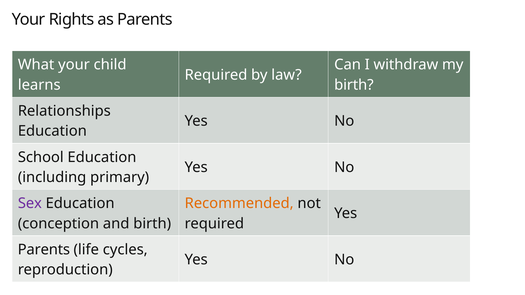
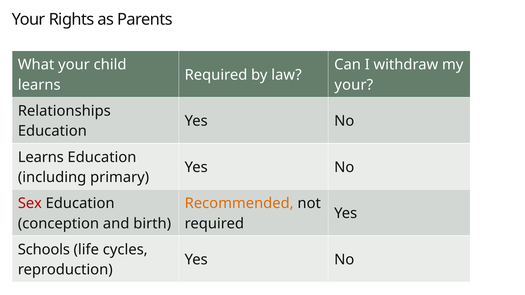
birth at (354, 85): birth -> your
School at (41, 157): School -> Learns
Sex colour: purple -> red
Parents at (44, 250): Parents -> Schools
